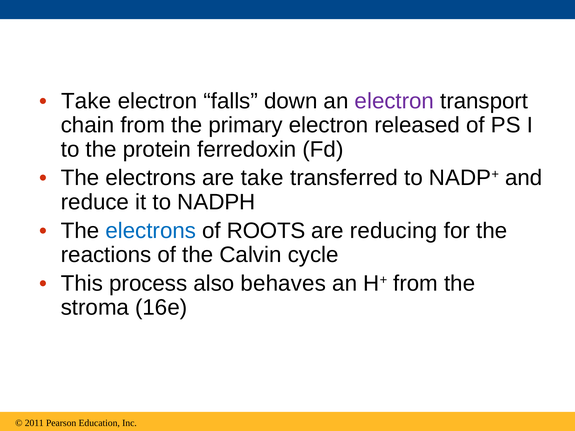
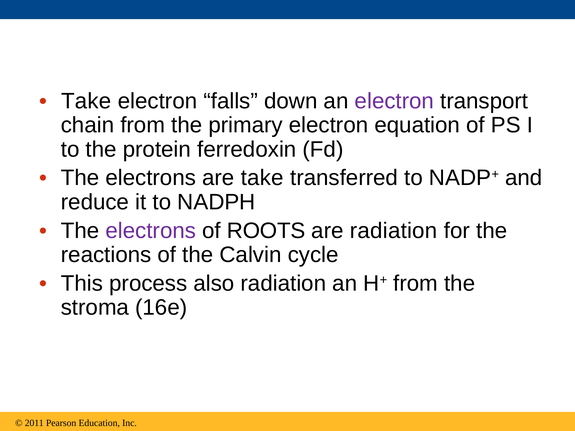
released: released -> equation
electrons at (151, 231) colour: blue -> purple
are reducing: reducing -> radiation
also behaves: behaves -> radiation
